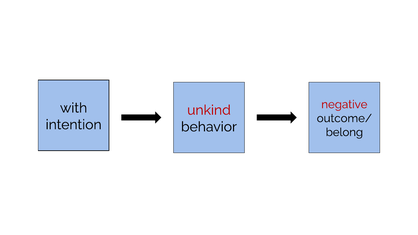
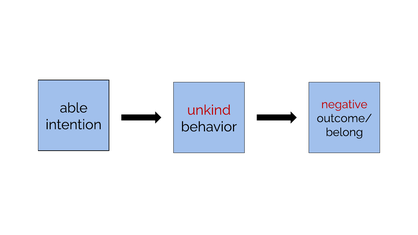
with: with -> able
